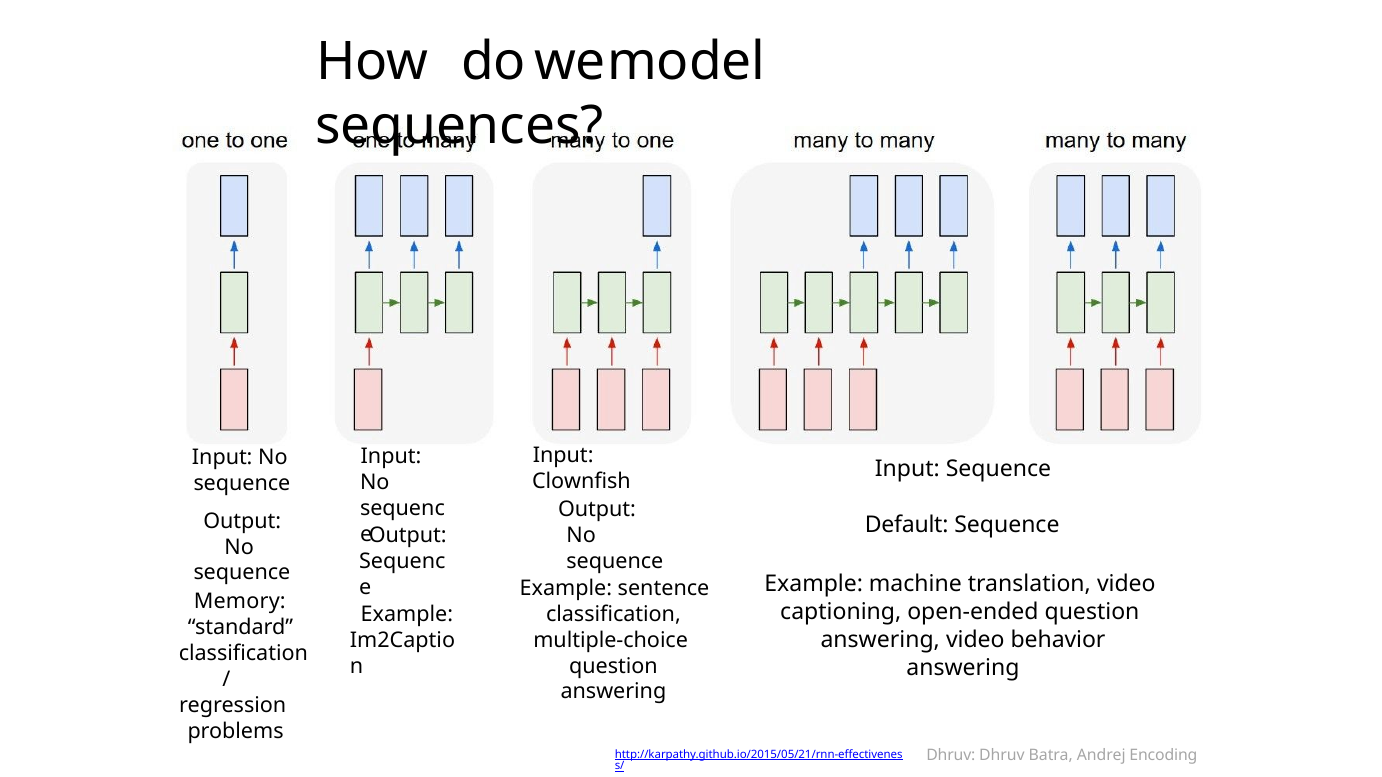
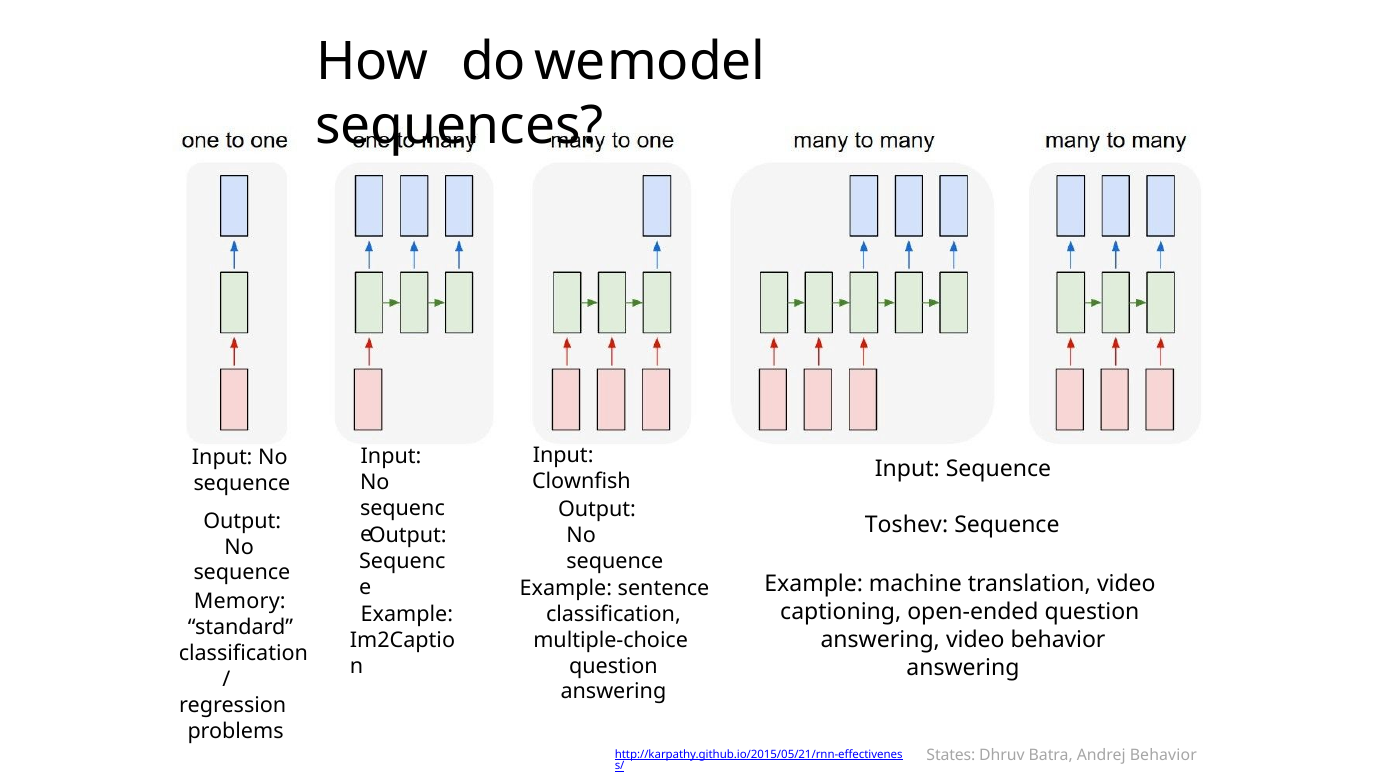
Default: Default -> Toshev
Dhruv at (951, 756): Dhruv -> States
Andrej Encoding: Encoding -> Behavior
